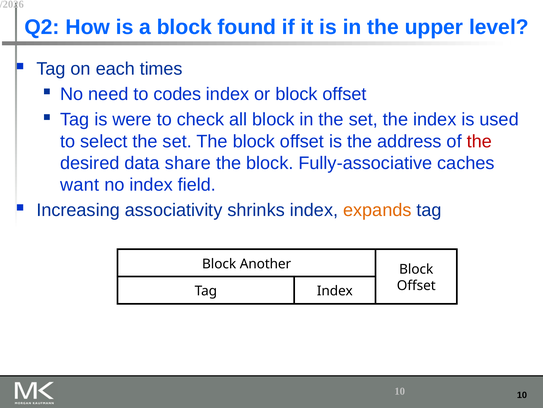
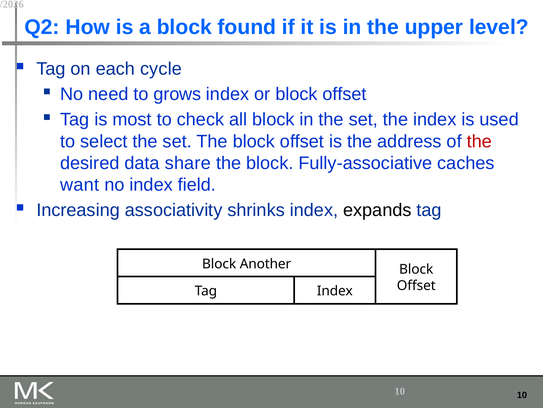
times: times -> cycle
codes: codes -> grows
were: were -> most
expands colour: orange -> black
